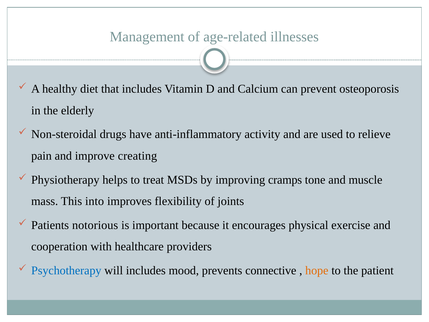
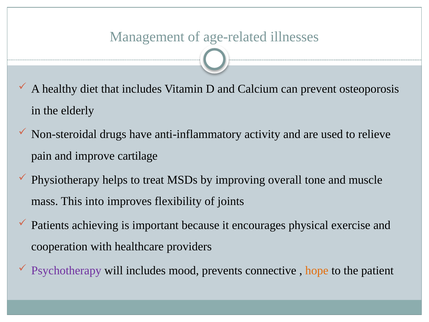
creating: creating -> cartilage
cramps: cramps -> overall
notorious: notorious -> achieving
Psychotherapy colour: blue -> purple
